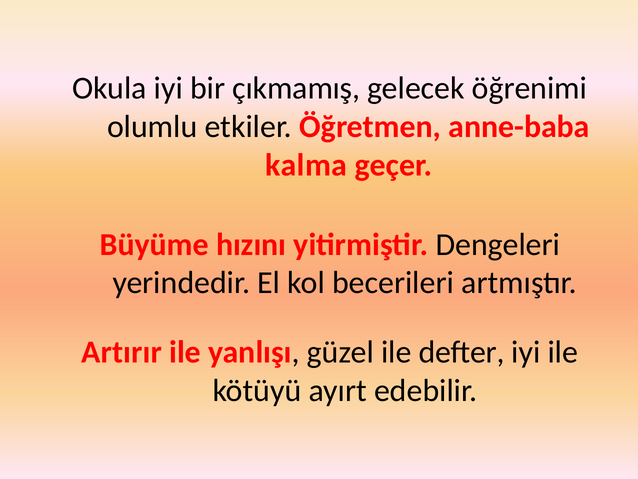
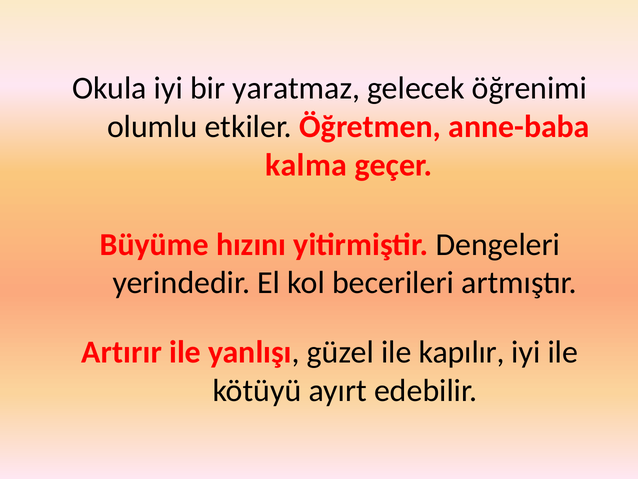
çıkmamış: çıkmamış -> yaratmaz
defter: defter -> kapılır
